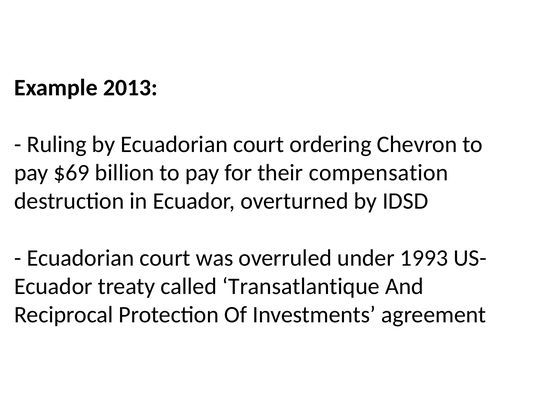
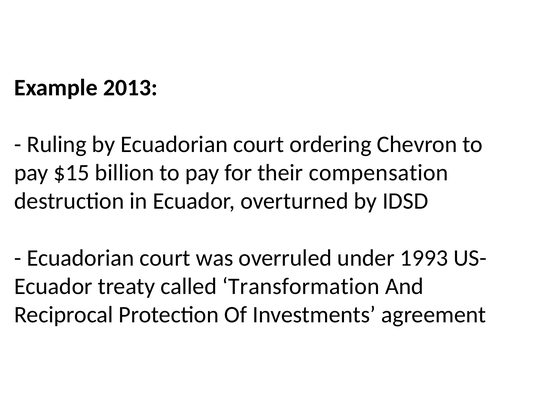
$69: $69 -> $15
Transatlantique: Transatlantique -> Transformation
